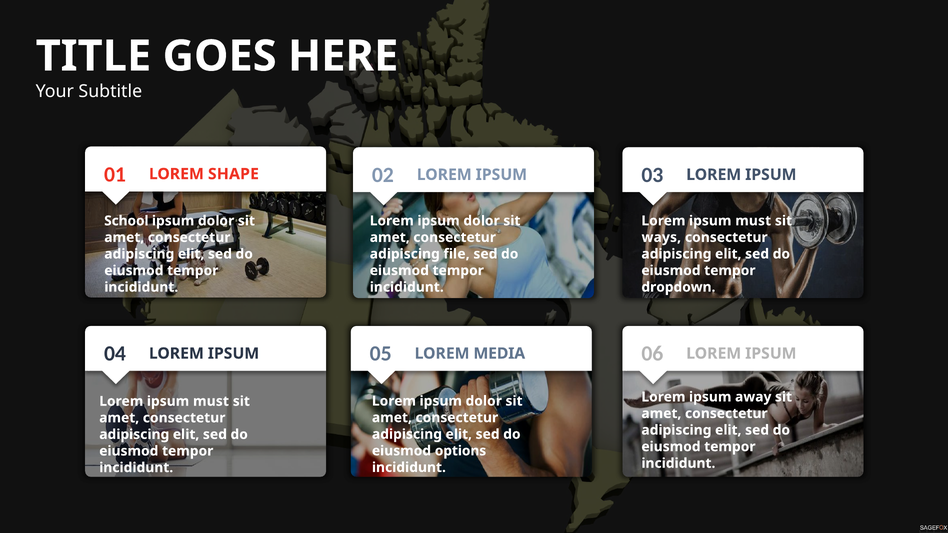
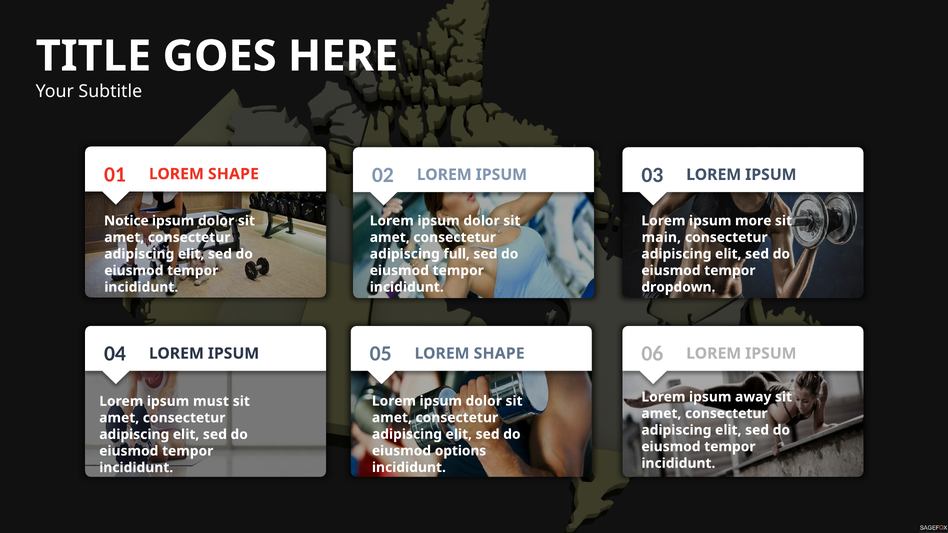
School: School -> Notice
must at (753, 221): must -> more
ways: ways -> main
file: file -> full
05 LOREM MEDIA: MEDIA -> SHAPE
